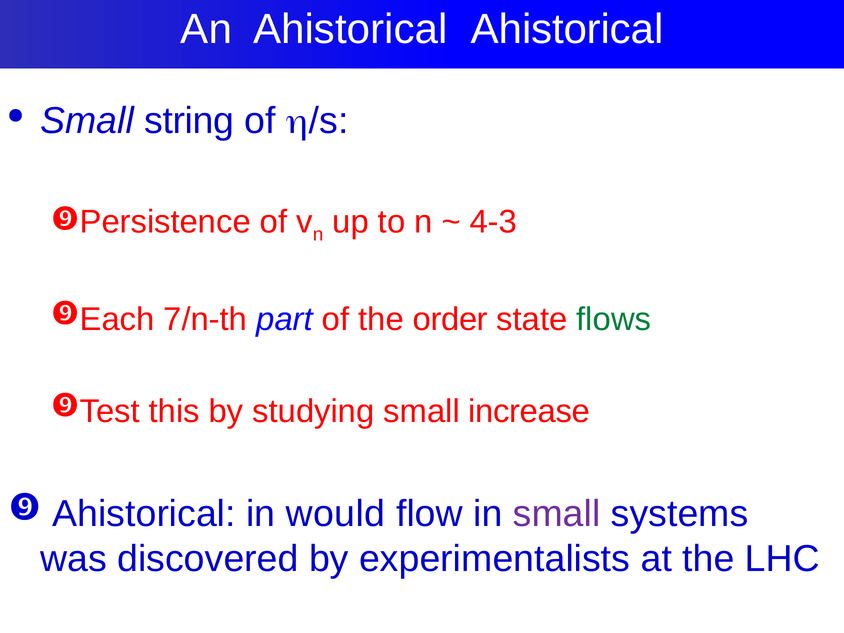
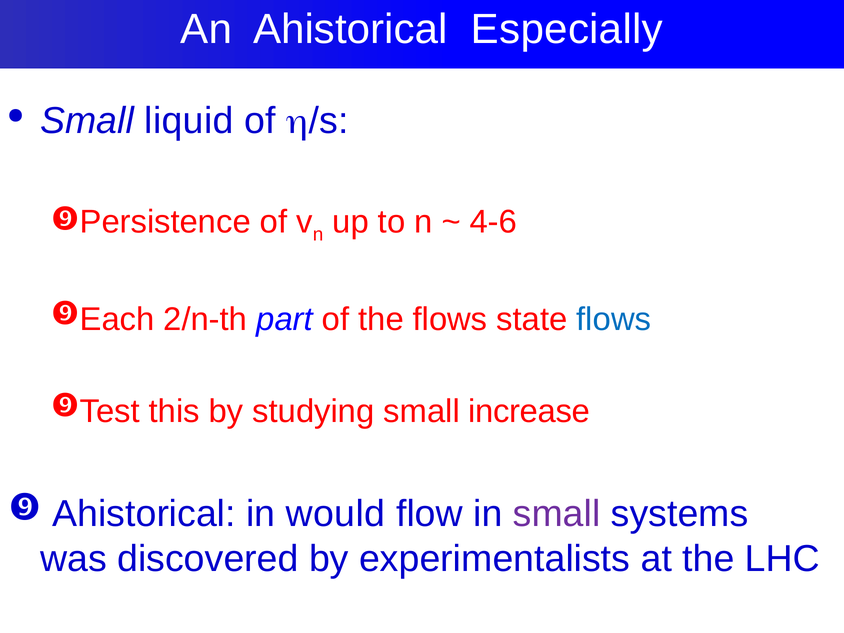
Ahistorical Ahistorical: Ahistorical -> Especially
string: string -> liquid
4-3: 4-3 -> 4-6
7/n-th: 7/n-th -> 2/n-th
the order: order -> flows
flows at (614, 319) colour: green -> blue
